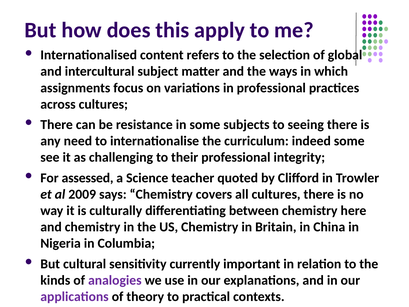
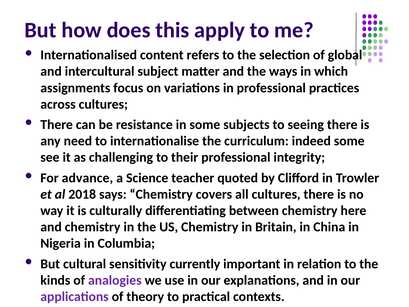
assessed: assessed -> advance
2009: 2009 -> 2018
